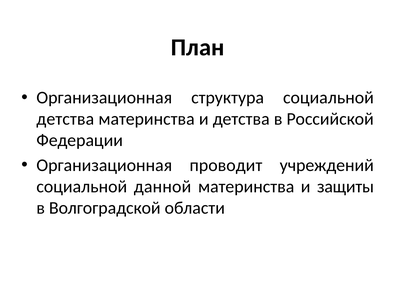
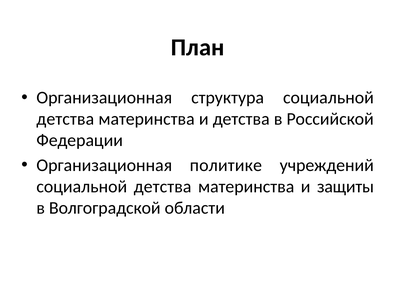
проводит: проводит -> политике
данной at (163, 187): данной -> детства
